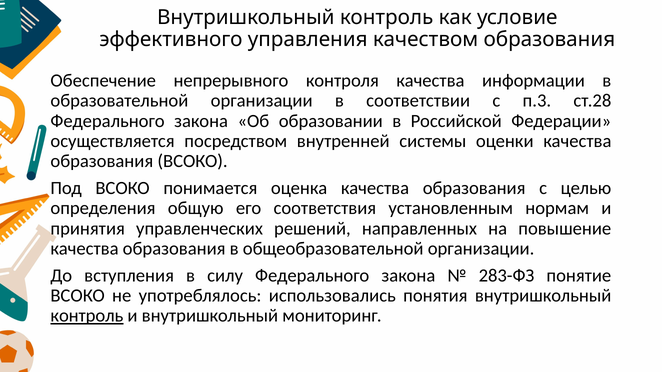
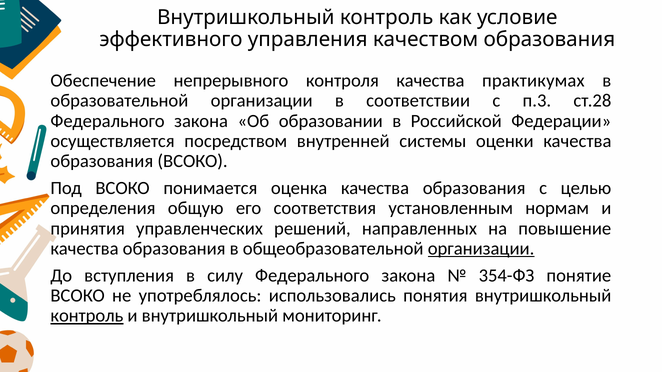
информации: информации -> практикумах
организации at (481, 249) underline: none -> present
283-ФЗ: 283-ФЗ -> 354-ФЗ
